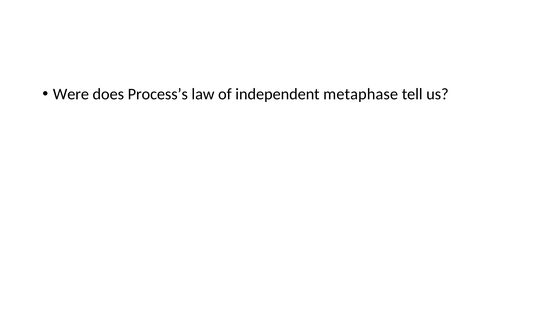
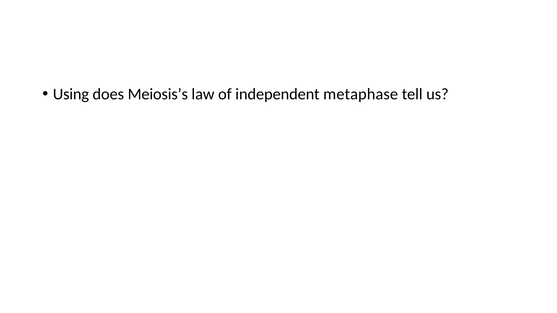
Were: Were -> Using
Process’s: Process’s -> Meiosis’s
